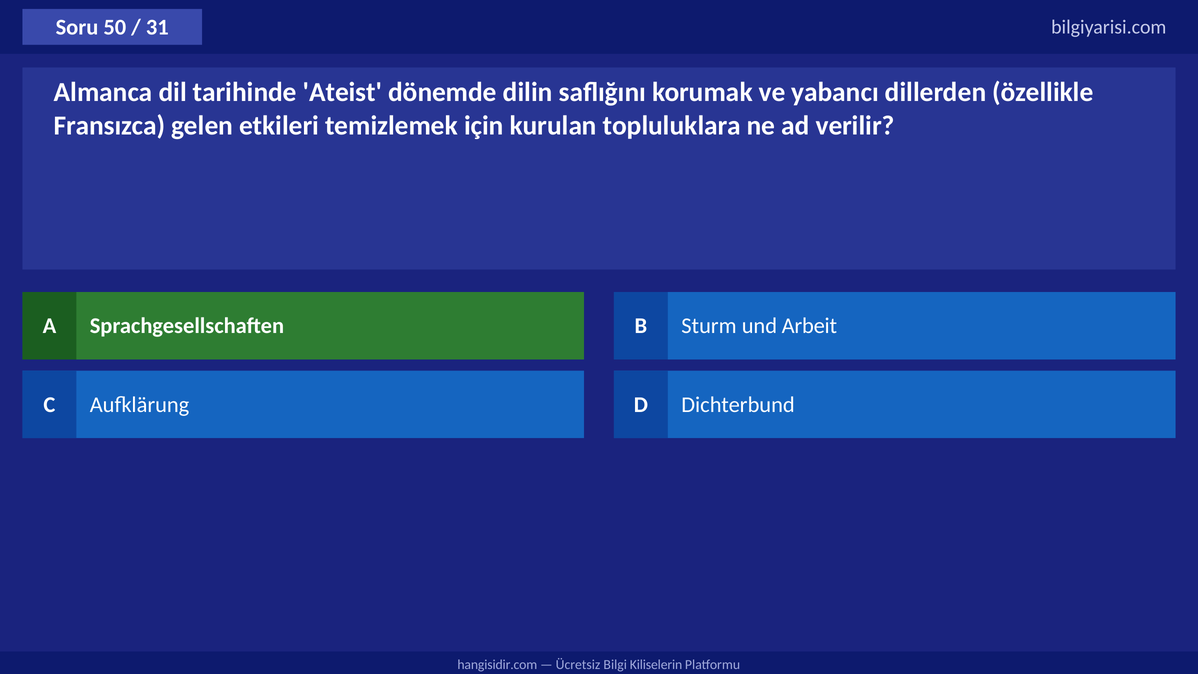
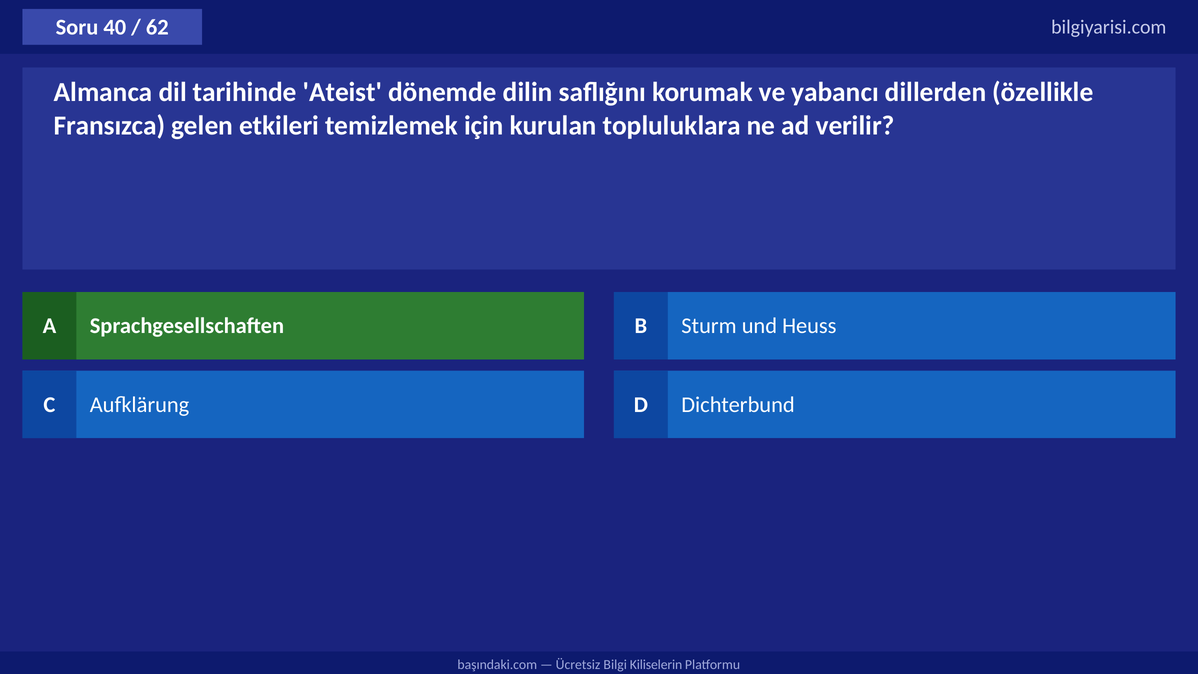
50: 50 -> 40
31: 31 -> 62
Arbeit: Arbeit -> Heuss
hangisidir.com: hangisidir.com -> başındaki.com
